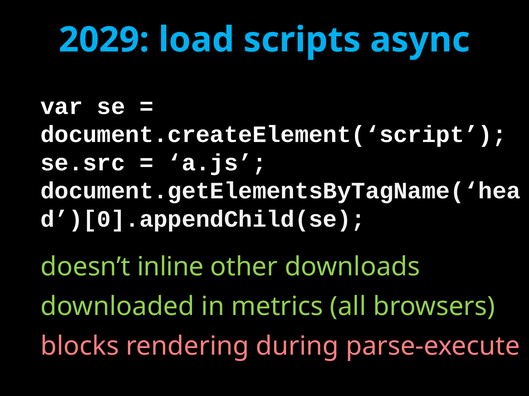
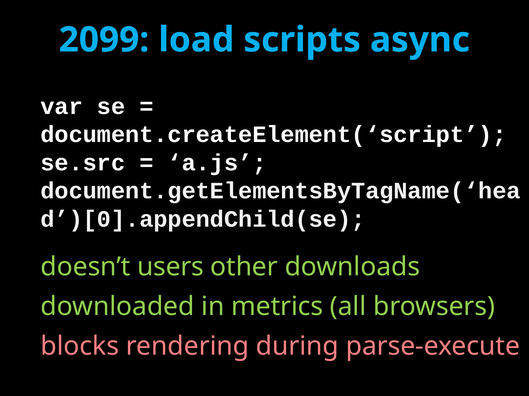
2029: 2029 -> 2099
inline: inline -> users
